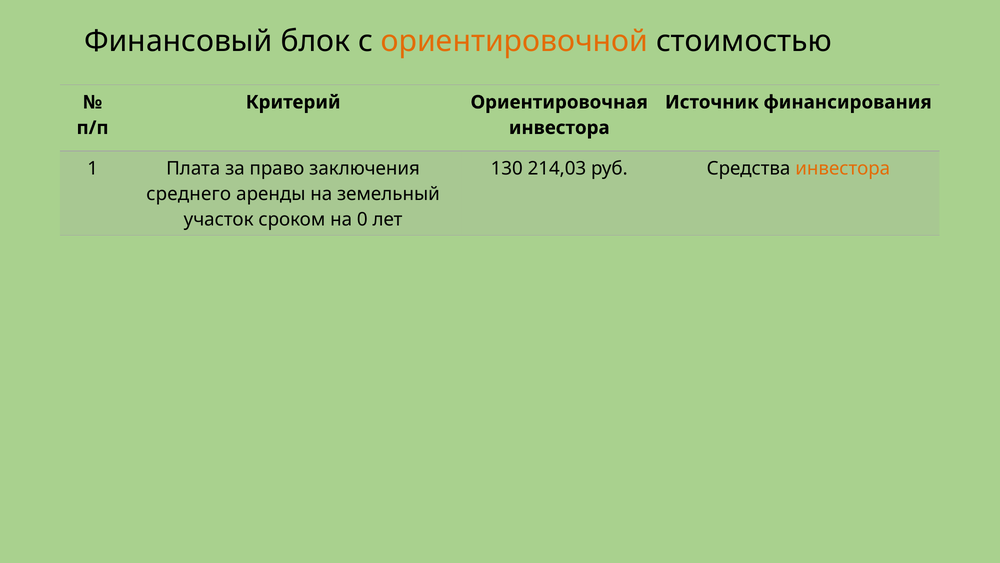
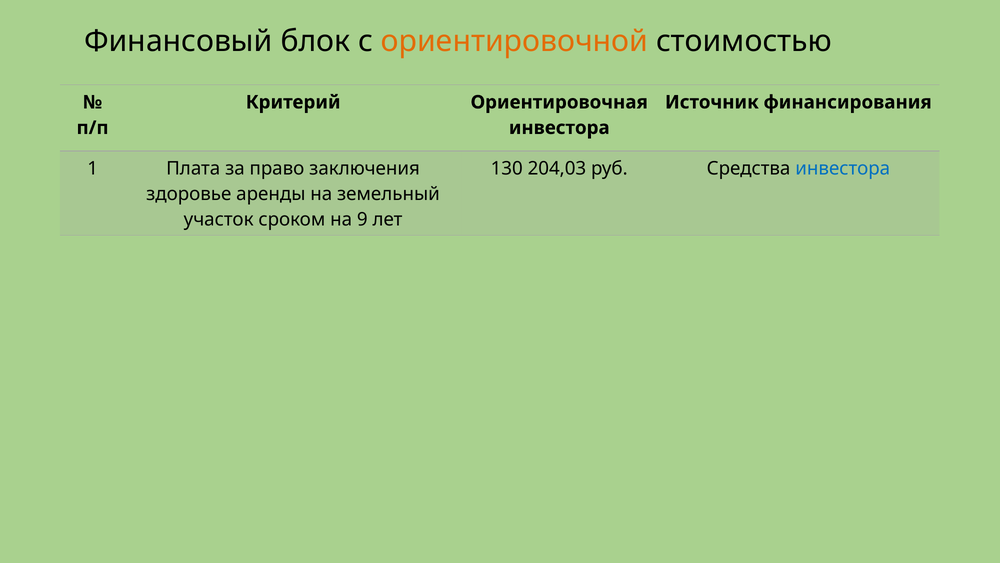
214,03: 214,03 -> 204,03
инвестора at (843, 168) colour: orange -> blue
среднего: среднего -> здоровье
0: 0 -> 9
